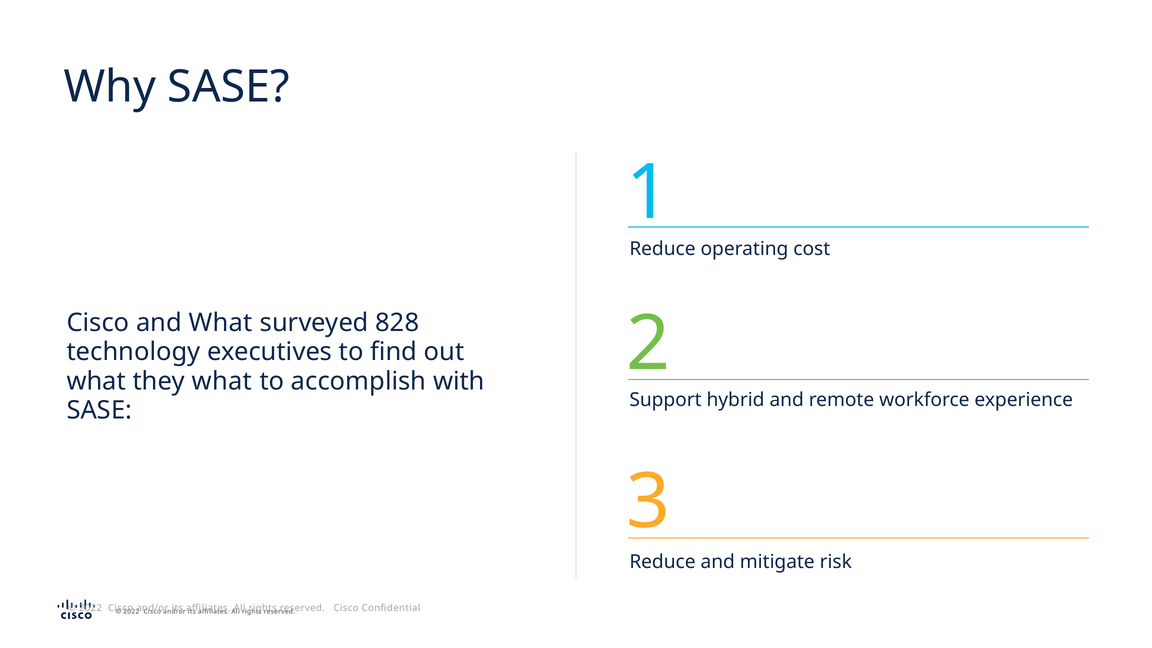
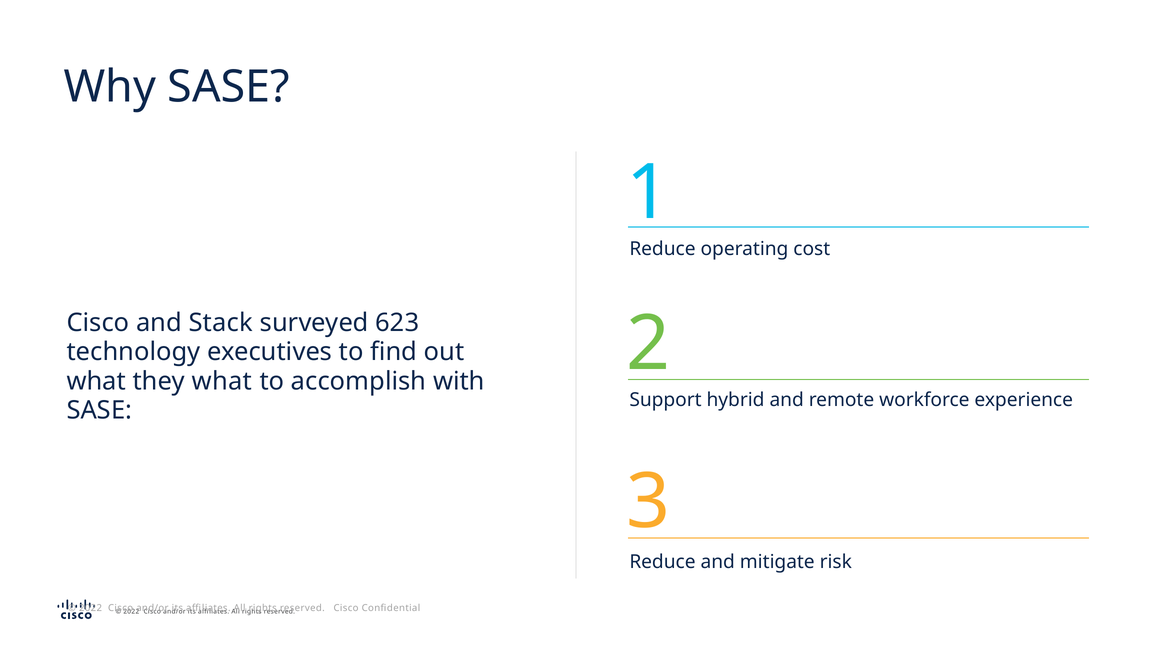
and What: What -> Stack
828: 828 -> 623
